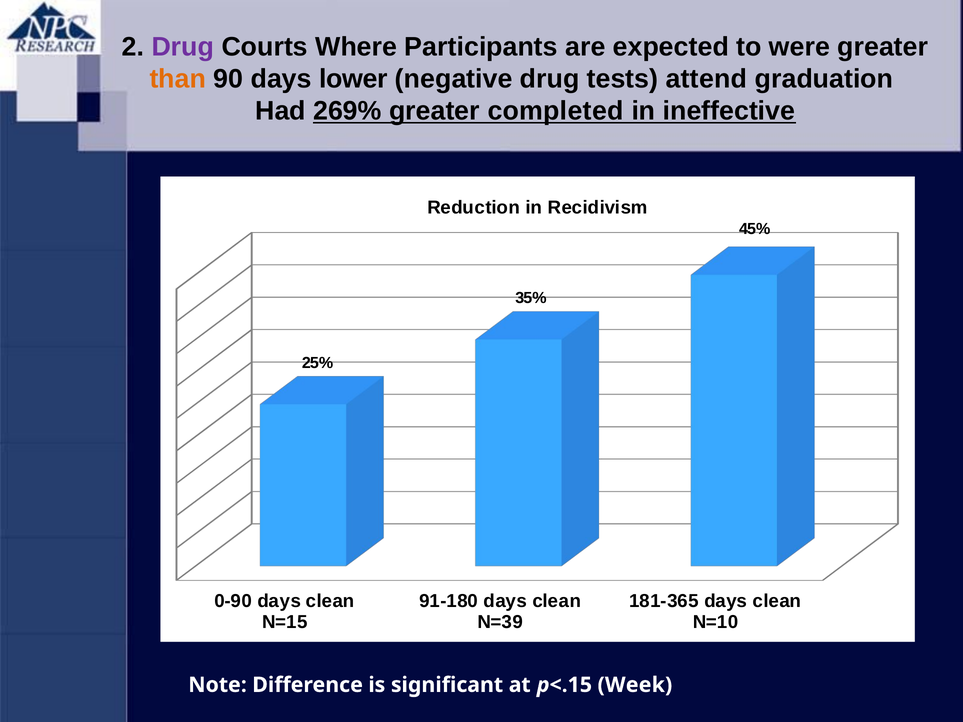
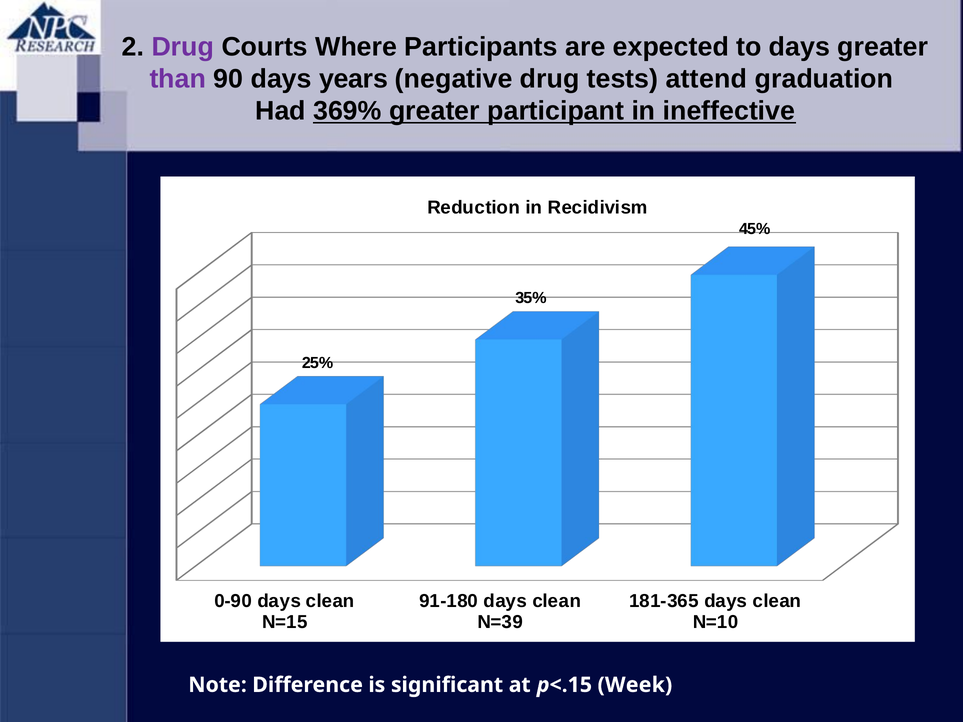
to were: were -> days
than colour: orange -> purple
lower: lower -> years
269%: 269% -> 369%
completed: completed -> participant
